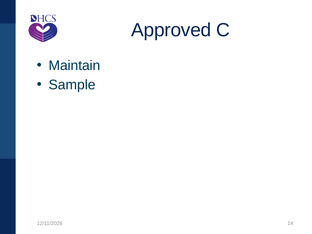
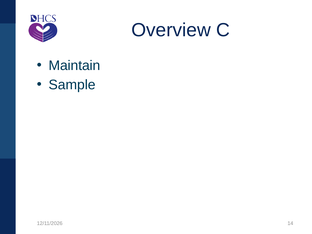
Approved: Approved -> Overview
